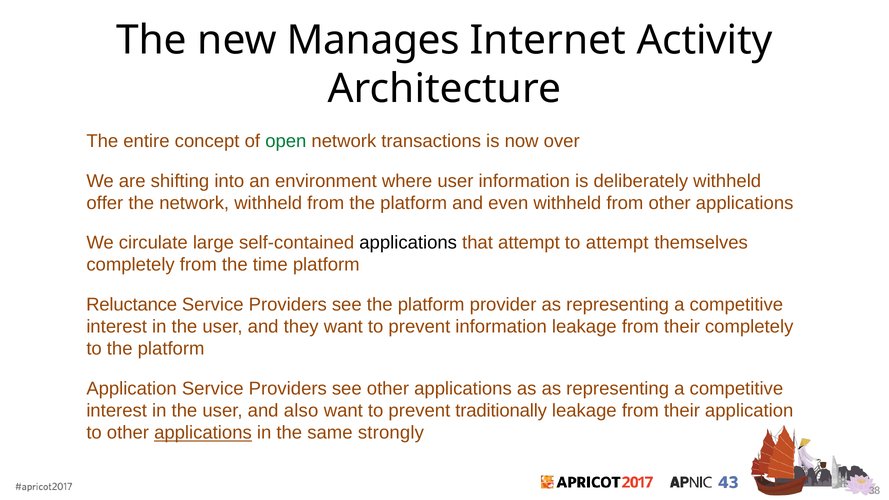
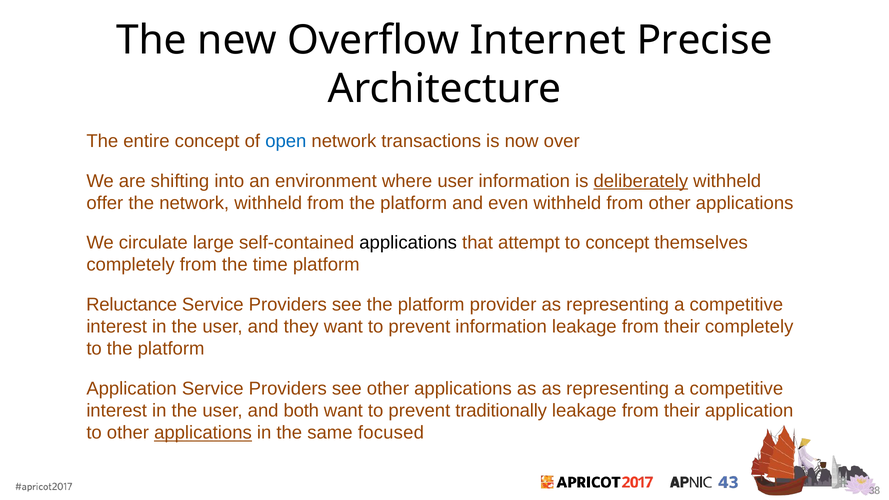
Manages: Manages -> Overflow
Activity: Activity -> Precise
open colour: green -> blue
deliberately underline: none -> present
to attempt: attempt -> concept
also: also -> both
strongly: strongly -> focused
